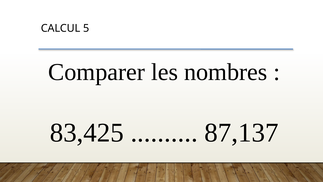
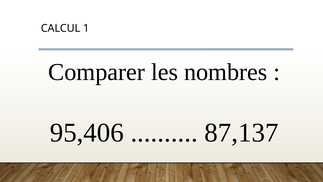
5: 5 -> 1
83,425: 83,425 -> 95,406
